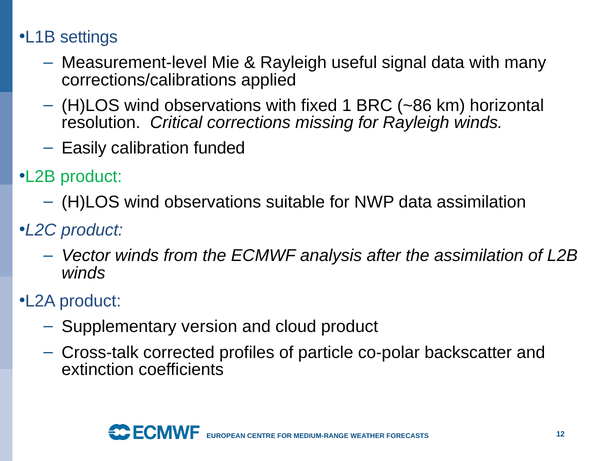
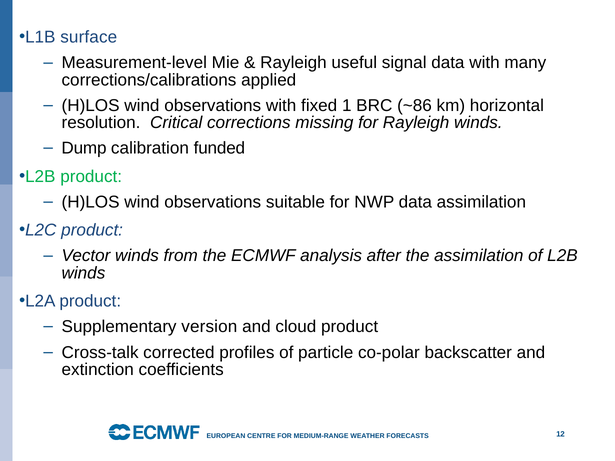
settings: settings -> surface
Easily: Easily -> Dump
